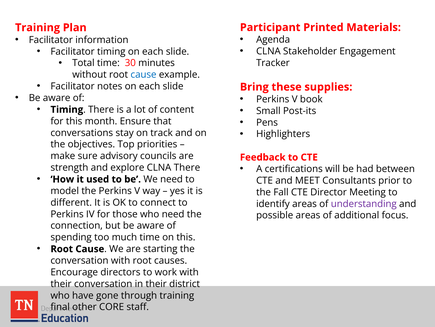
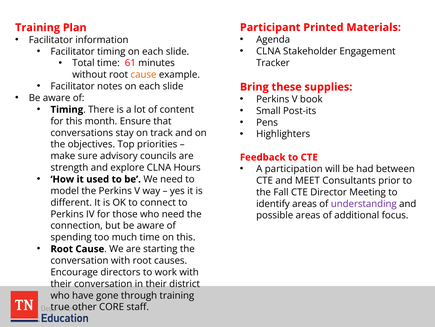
30: 30 -> 61
cause at (144, 75) colour: blue -> orange
certifications: certifications -> participation
CLNA There: There -> Hours
final: final -> true
